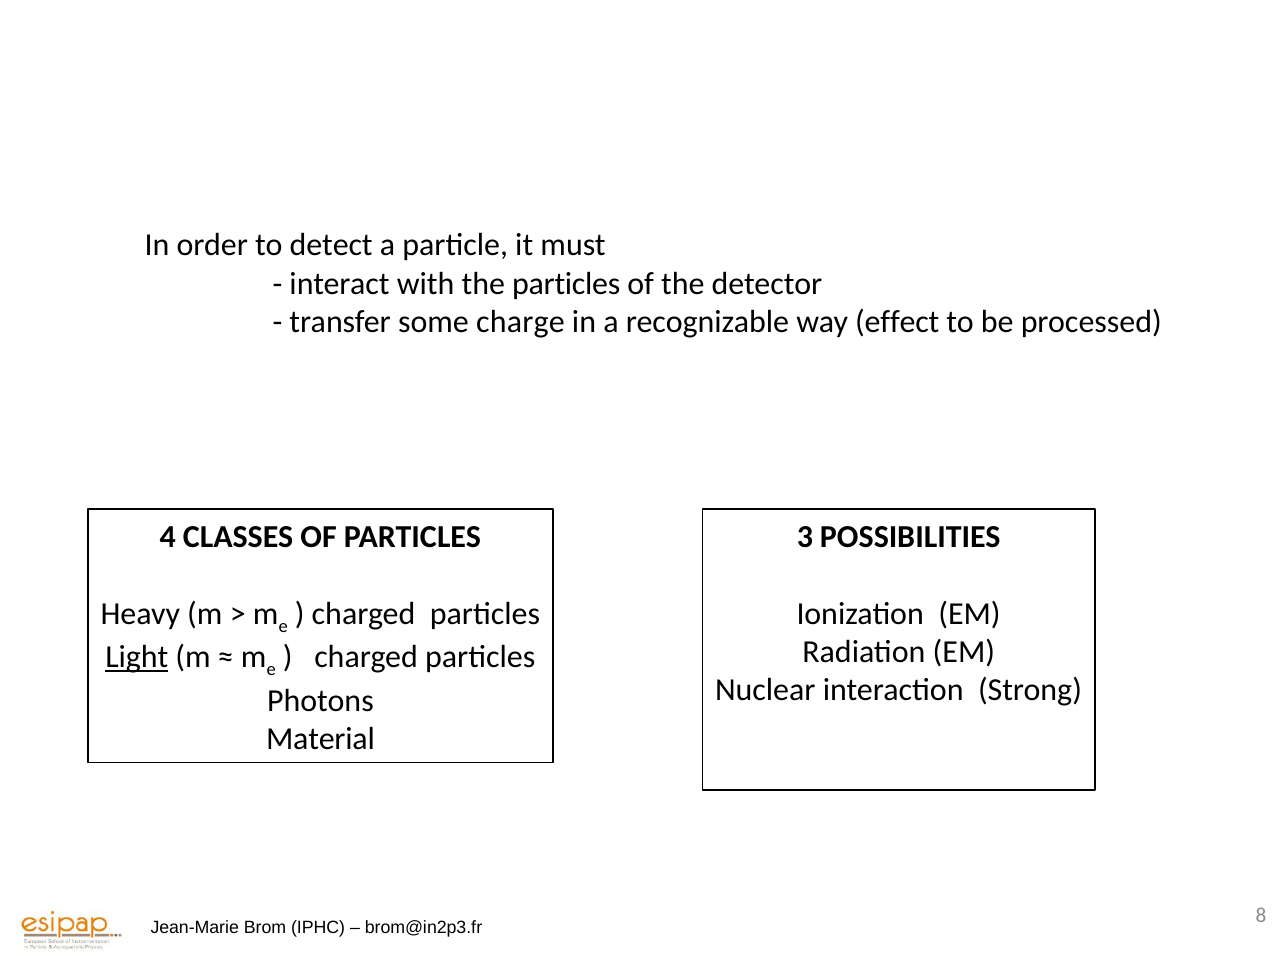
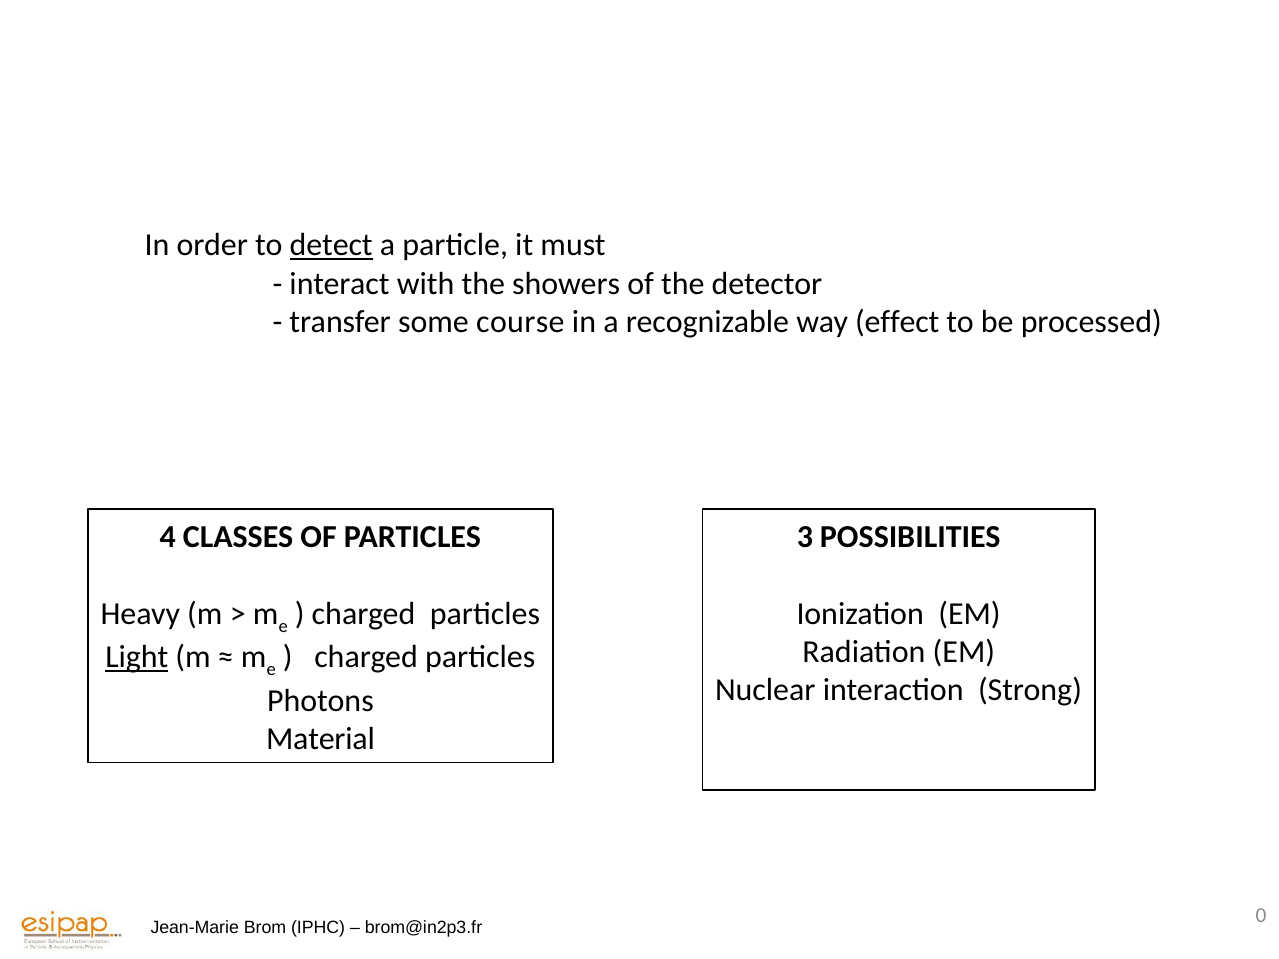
detect underline: none -> present
the particles: particles -> showers
charge: charge -> course
8: 8 -> 0
